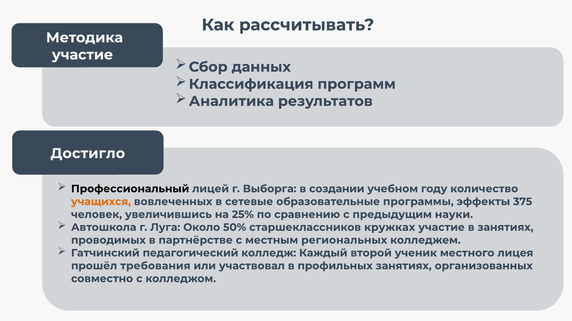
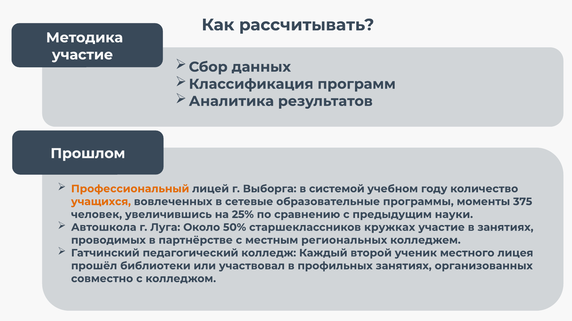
Достигло: Достигло -> Прошлом
Профессиональный colour: black -> orange
создании: создании -> системой
эффекты: эффекты -> моменты
требования: требования -> библиотеки
